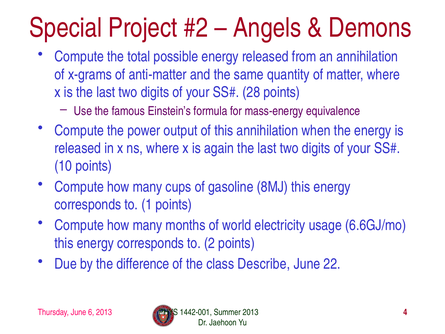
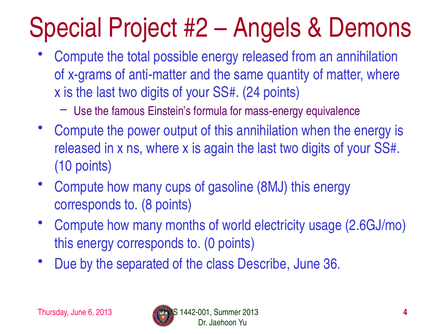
28: 28 -> 24
1: 1 -> 8
6.6GJ/mo: 6.6GJ/mo -> 2.6GJ/mo
2: 2 -> 0
difference: difference -> separated
22: 22 -> 36
